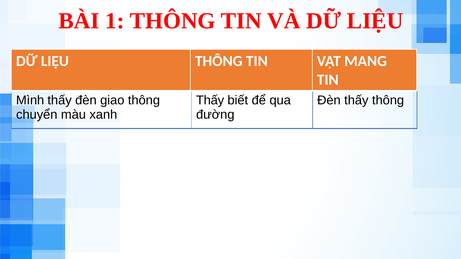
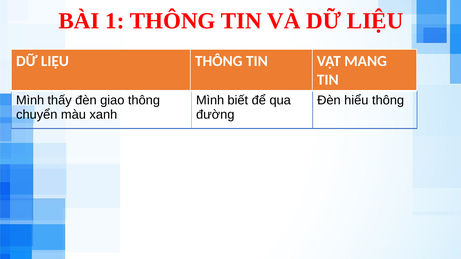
Thấy at (210, 100): Thấy -> Mình
Đèn thấy: thấy -> hiểu
